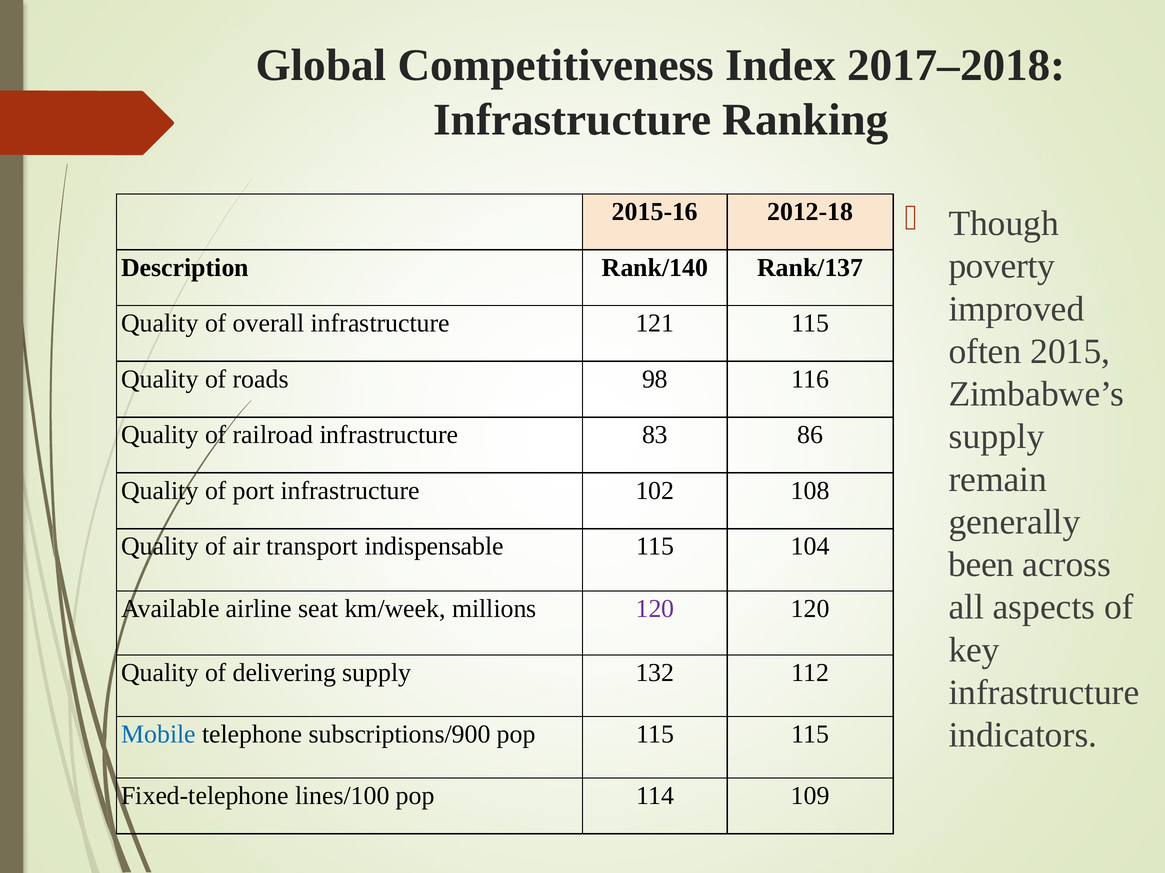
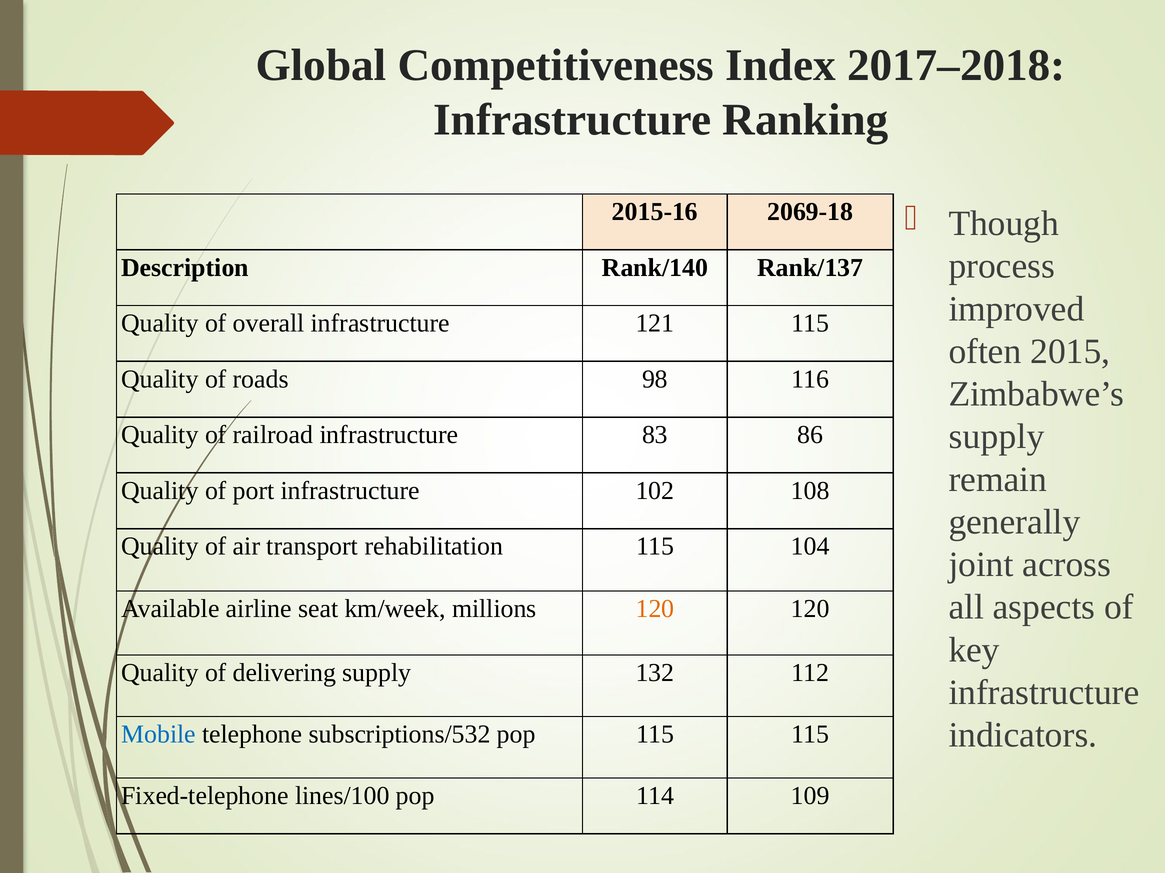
2012-18: 2012-18 -> 2069-18
poverty: poverty -> process
indispensable: indispensable -> rehabilitation
been: been -> joint
120 at (655, 609) colour: purple -> orange
subscriptions/900: subscriptions/900 -> subscriptions/532
